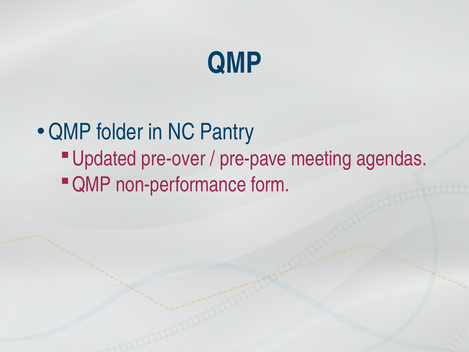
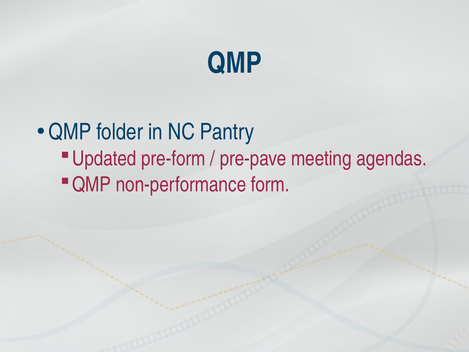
pre-over: pre-over -> pre-form
